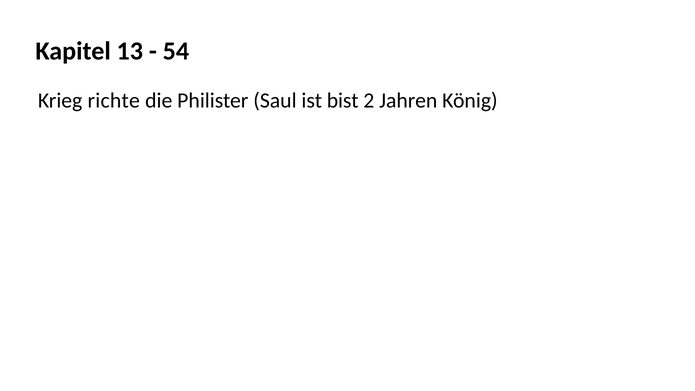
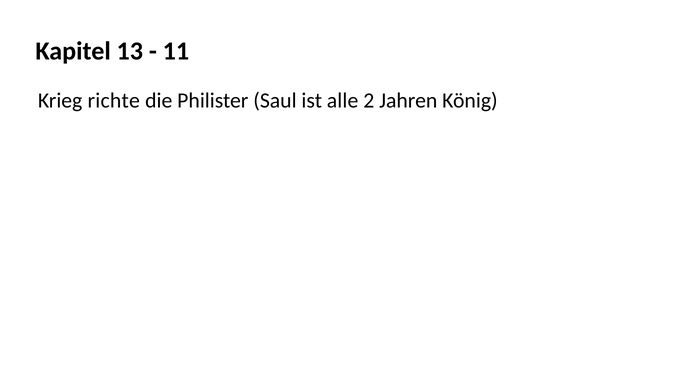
54: 54 -> 11
bist: bist -> alle
